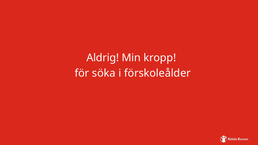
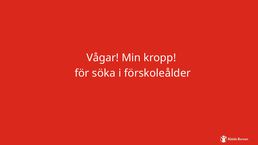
Aldrig: Aldrig -> Vågar
